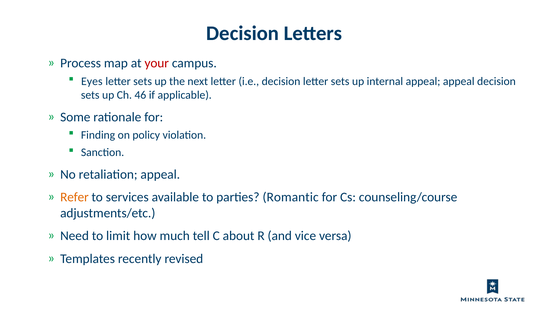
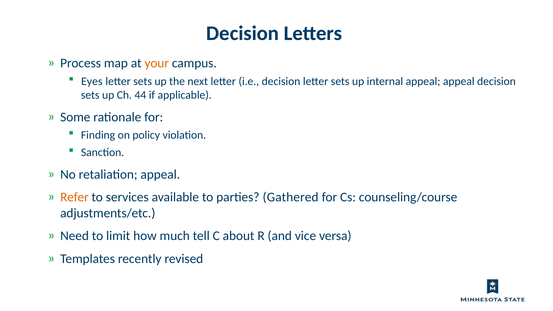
your colour: red -> orange
46: 46 -> 44
Romantic: Romantic -> Gathered
